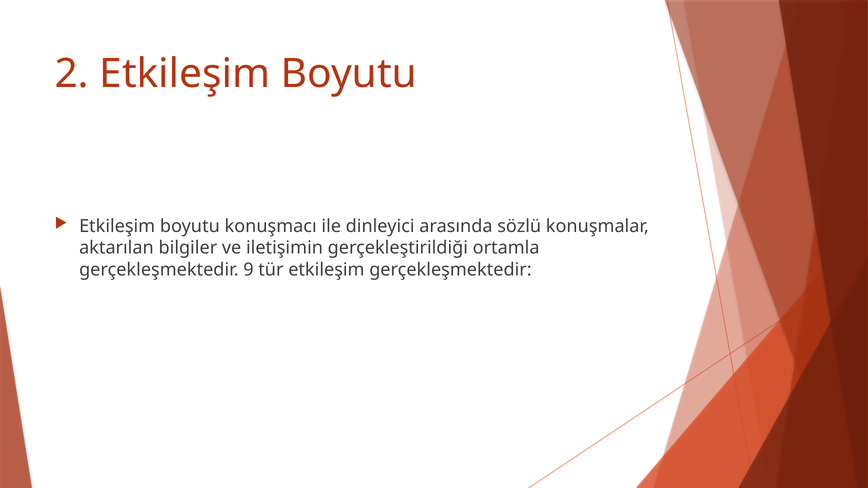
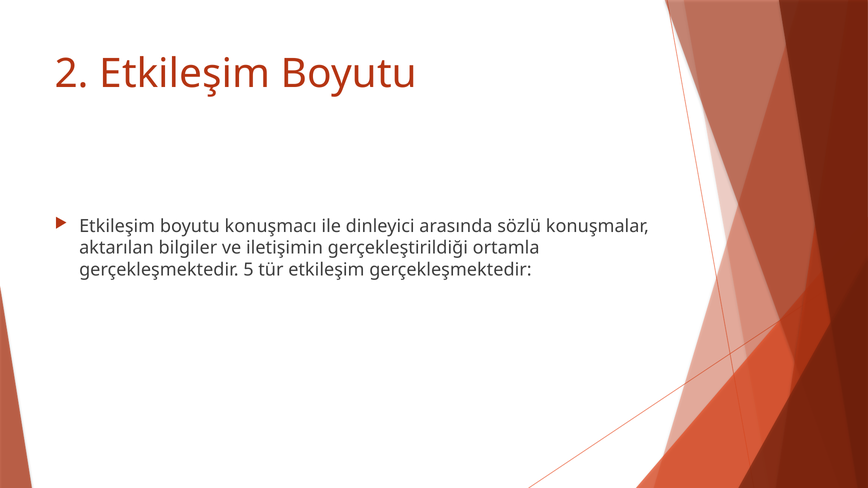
9: 9 -> 5
